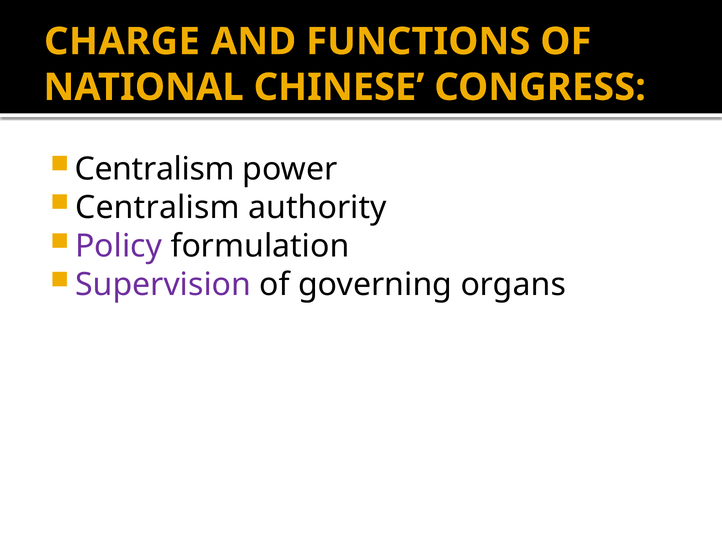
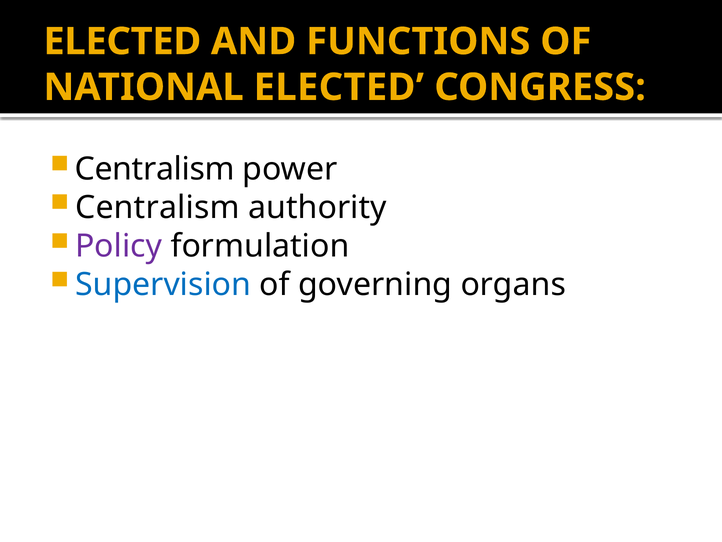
CHARGE at (122, 42): CHARGE -> ELECTED
NATIONAL CHINESE: CHINESE -> ELECTED
Supervision colour: purple -> blue
